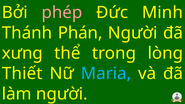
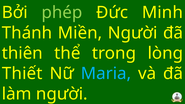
phép colour: pink -> light green
Phán: Phán -> Miền
xưng: xưng -> thiên
